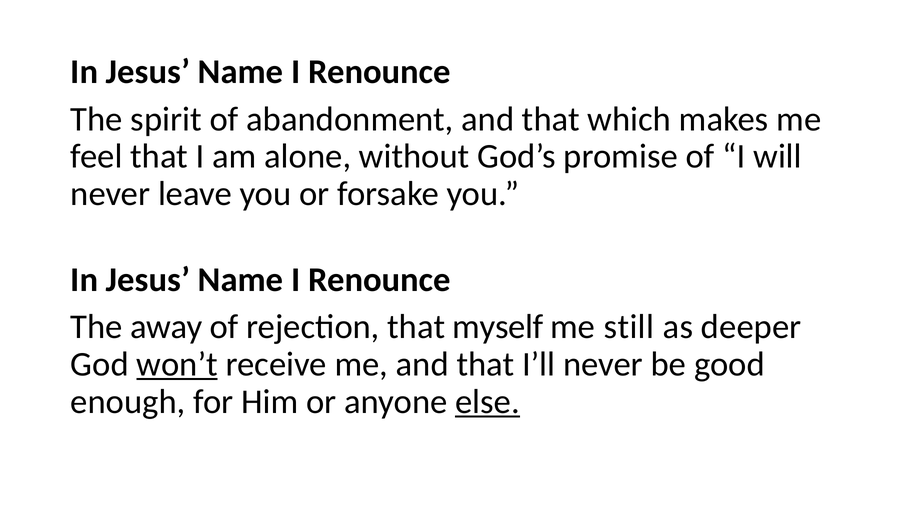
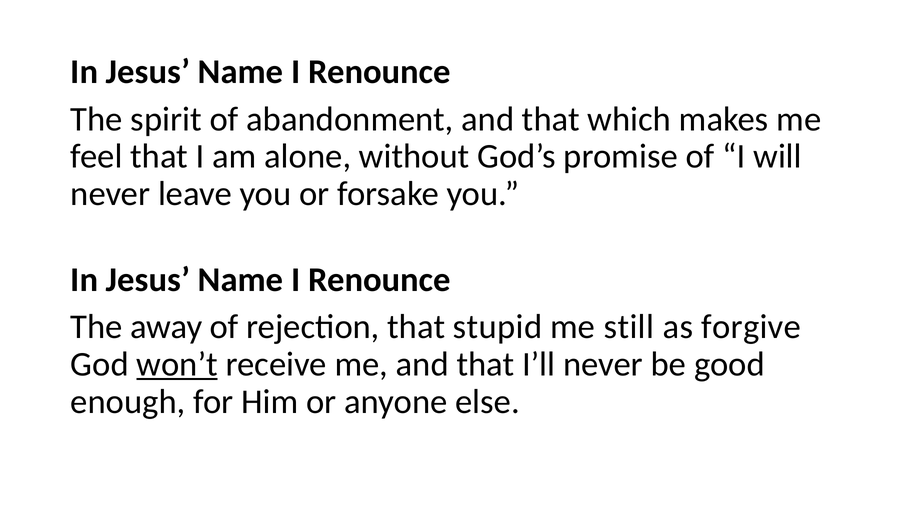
myself: myself -> stupid
deeper: deeper -> forgive
else underline: present -> none
